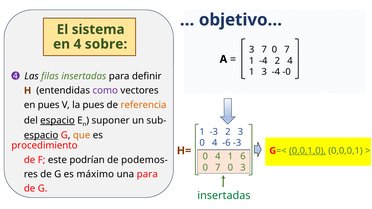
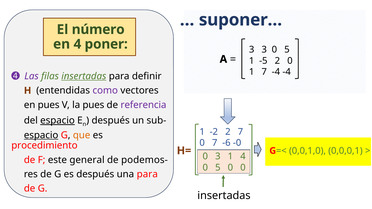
objetivo…: objetivo… -> suponer…
sistema: sistema -> número
sobre: sobre -> poner
3 7: 7 -> 3
7 at (287, 50): 7 -> 5
1 -4: -4 -> -5
2 4: 4 -> 0
1 3: 3 -> 7
-4 -0: -0 -> -4
Las colour: black -> purple
insertadas at (84, 76) underline: none -> present
referencia colour: orange -> purple
suponer at (111, 121): suponer -> después
1 -3: -3 -> -2
2 3: 3 -> 7
4 at (215, 143): 4 -> 7
-6 -3: -3 -> -0
0,0,1,0 underline: present -> none
4 at (218, 157): 4 -> 3
1 6: 6 -> 4
podrían: podrían -> general
7 at (218, 168): 7 -> 5
0 3: 3 -> 0
es máximo: máximo -> después
insertadas at (224, 196) colour: green -> black
